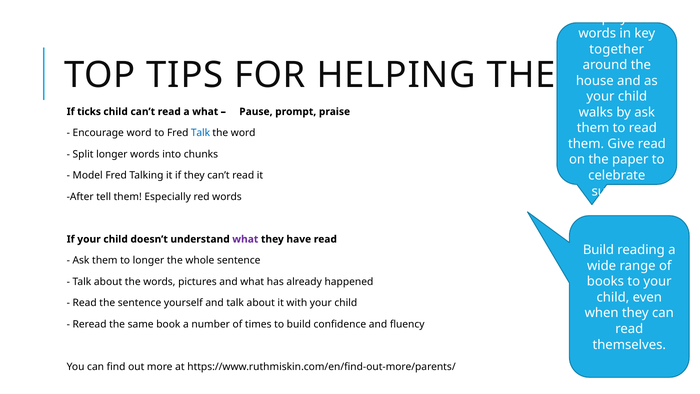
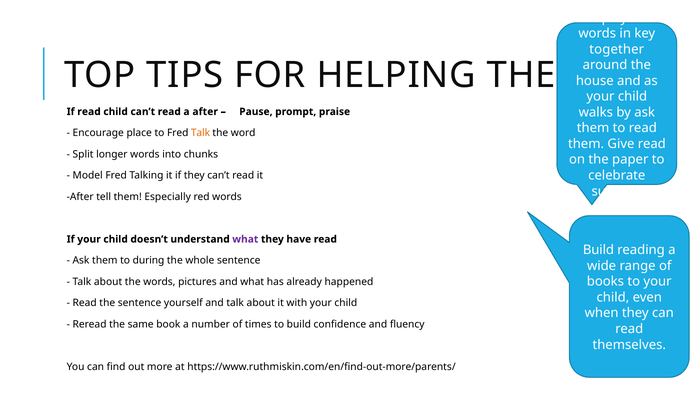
If ticks: ticks -> read
a what: what -> after
Encourage word: word -> place
Talk at (201, 133) colour: blue -> orange
to longer: longer -> during
